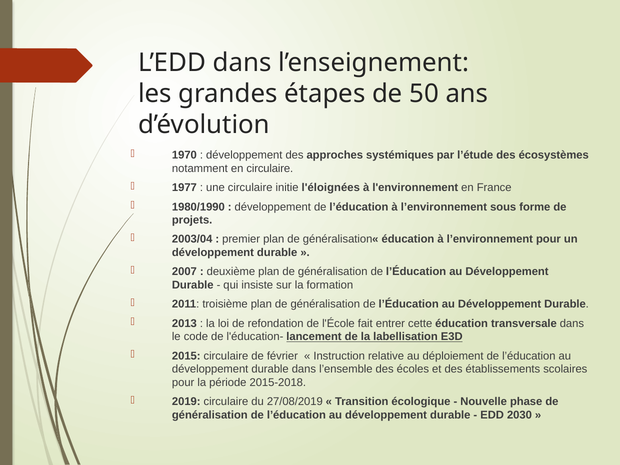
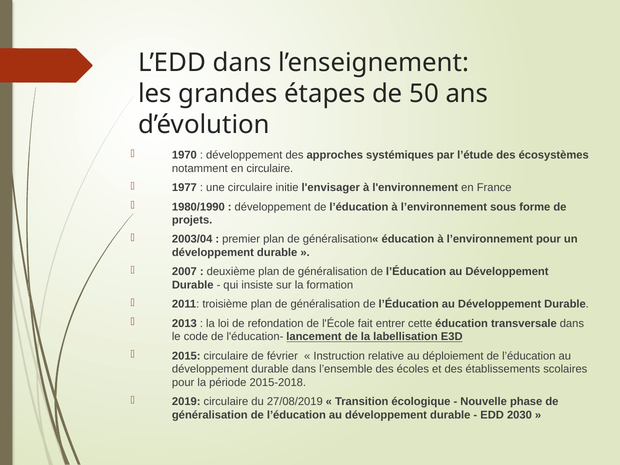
l'éloignées: l'éloignées -> l'envisager
